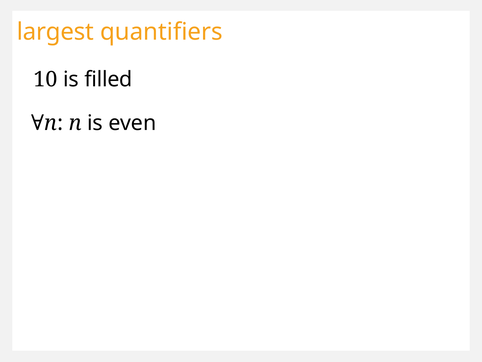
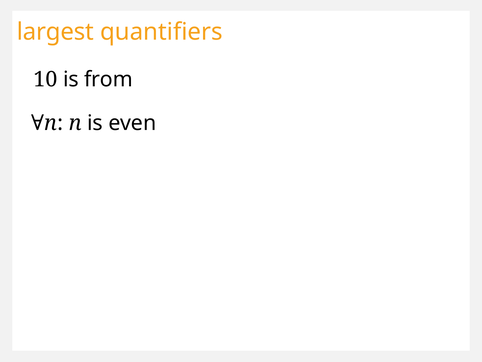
filled: filled -> from
